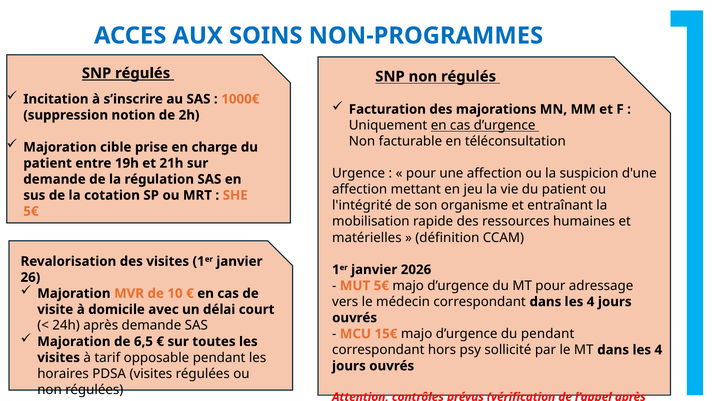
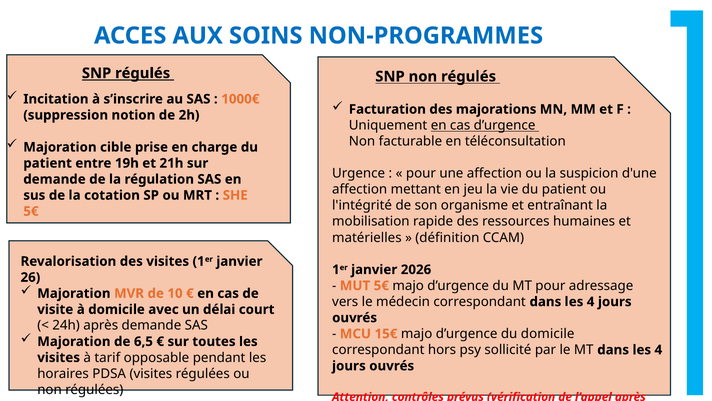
du pendant: pendant -> domicile
